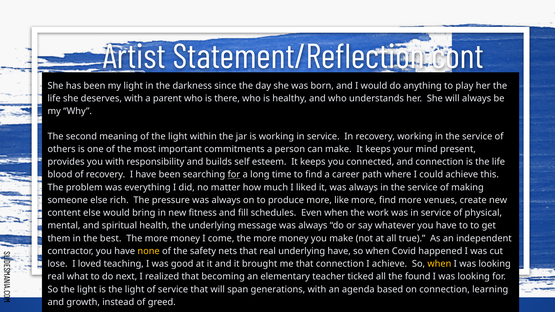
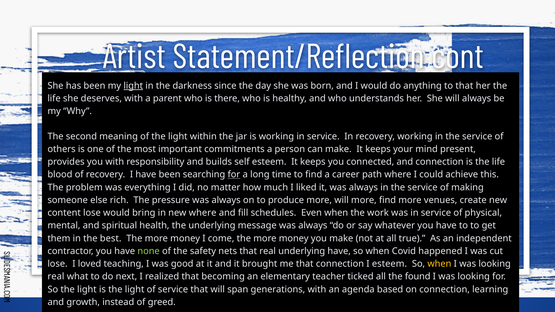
light at (133, 86) underline: none -> present
to play: play -> that
more like: like -> will
content else: else -> lose
new fitness: fitness -> where
none colour: yellow -> light green
I achieve: achieve -> esteem
